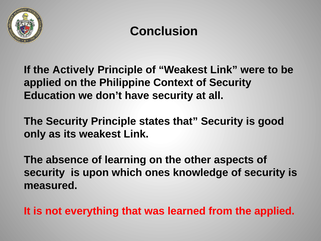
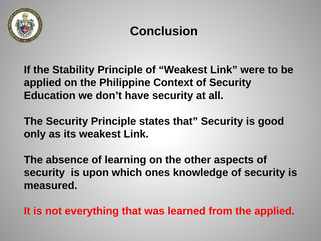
Actively: Actively -> Stability
